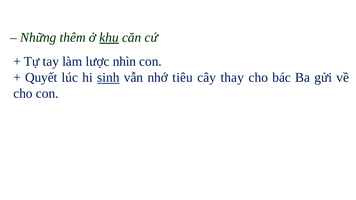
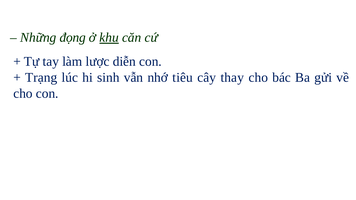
thêm: thêm -> đọng
nhìn: nhìn -> diễn
Quyết: Quyết -> Trạng
sinh underline: present -> none
